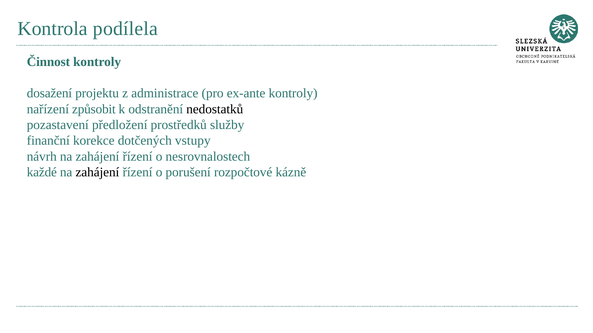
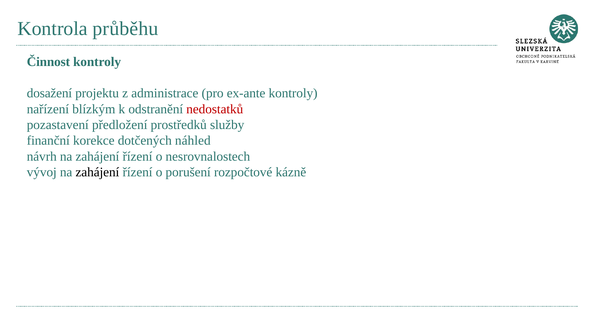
podílela: podílela -> průběhu
způsobit: způsobit -> blízkým
nedostatků colour: black -> red
vstupy: vstupy -> náhled
každé: každé -> vývoj
